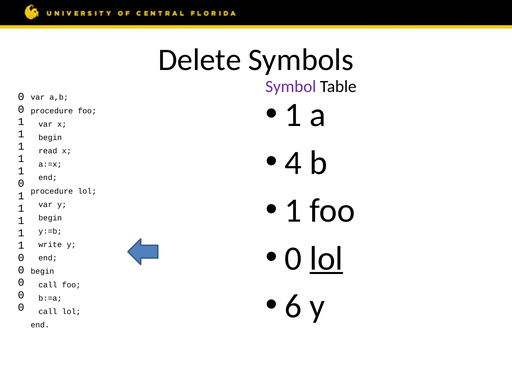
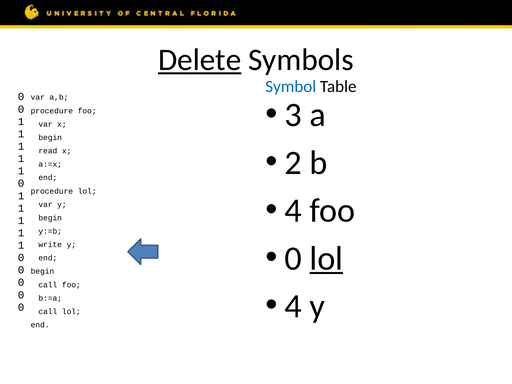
Delete underline: none -> present
Symbol colour: purple -> blue
1 at (293, 115): 1 -> 3
4: 4 -> 2
1 at (293, 211): 1 -> 4
6 at (293, 306): 6 -> 4
